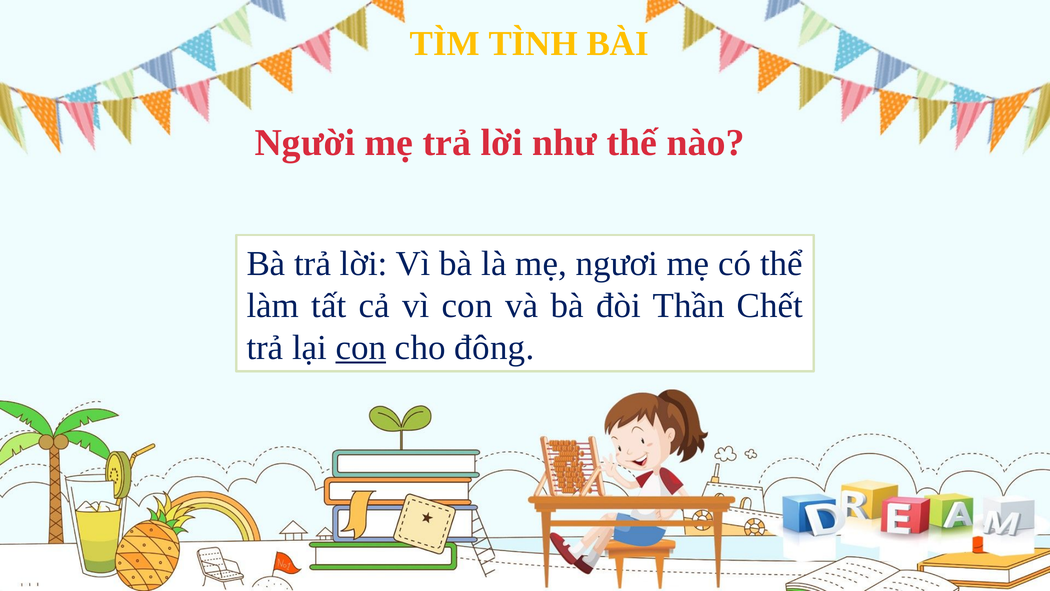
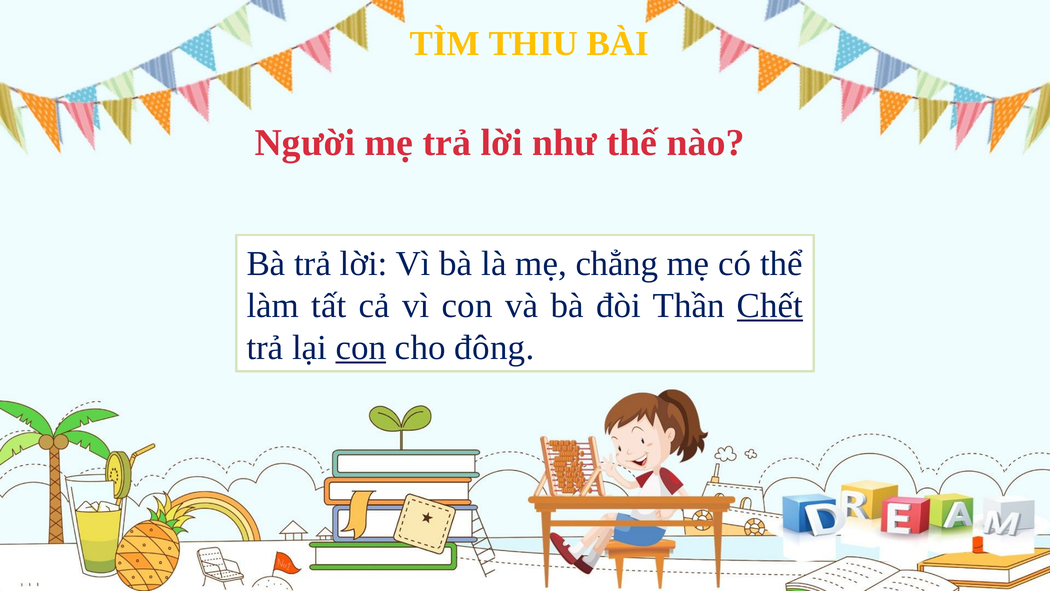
TÌNH: TÌNH -> THIU
ngươi: ngươi -> chẳng
Chết underline: none -> present
